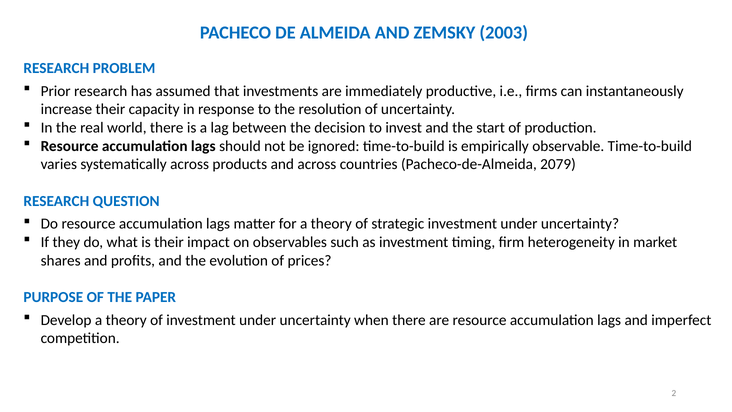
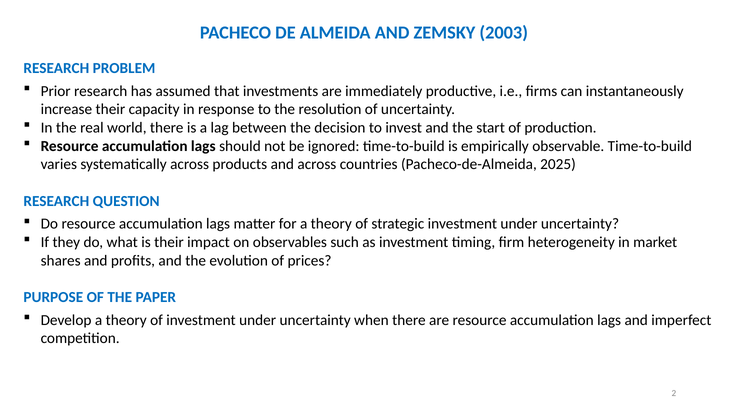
2079: 2079 -> 2025
